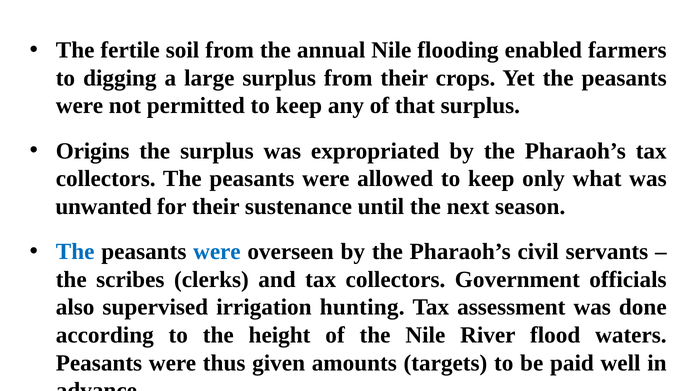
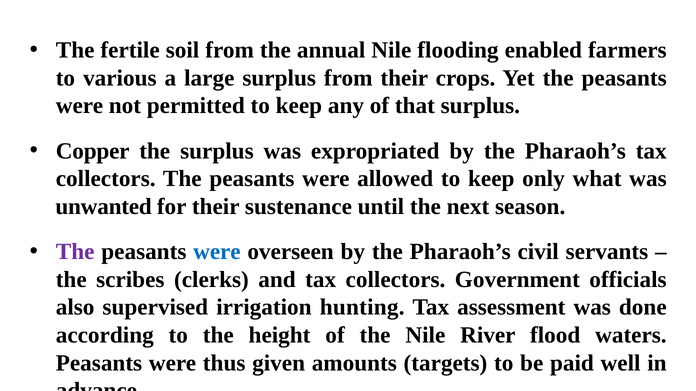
digging: digging -> various
Origins: Origins -> Copper
The at (75, 252) colour: blue -> purple
